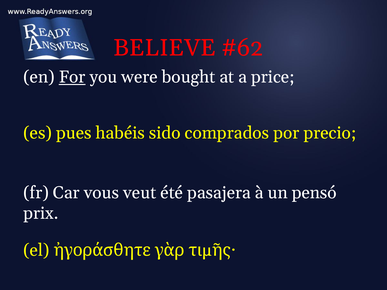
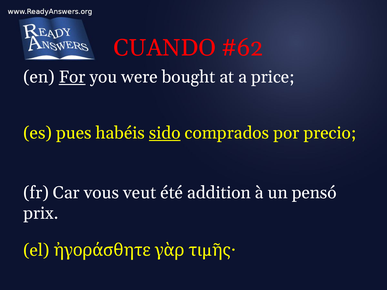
BELIEVE: BELIEVE -> CUANDO
sido underline: none -> present
pasajera: pasajera -> addition
